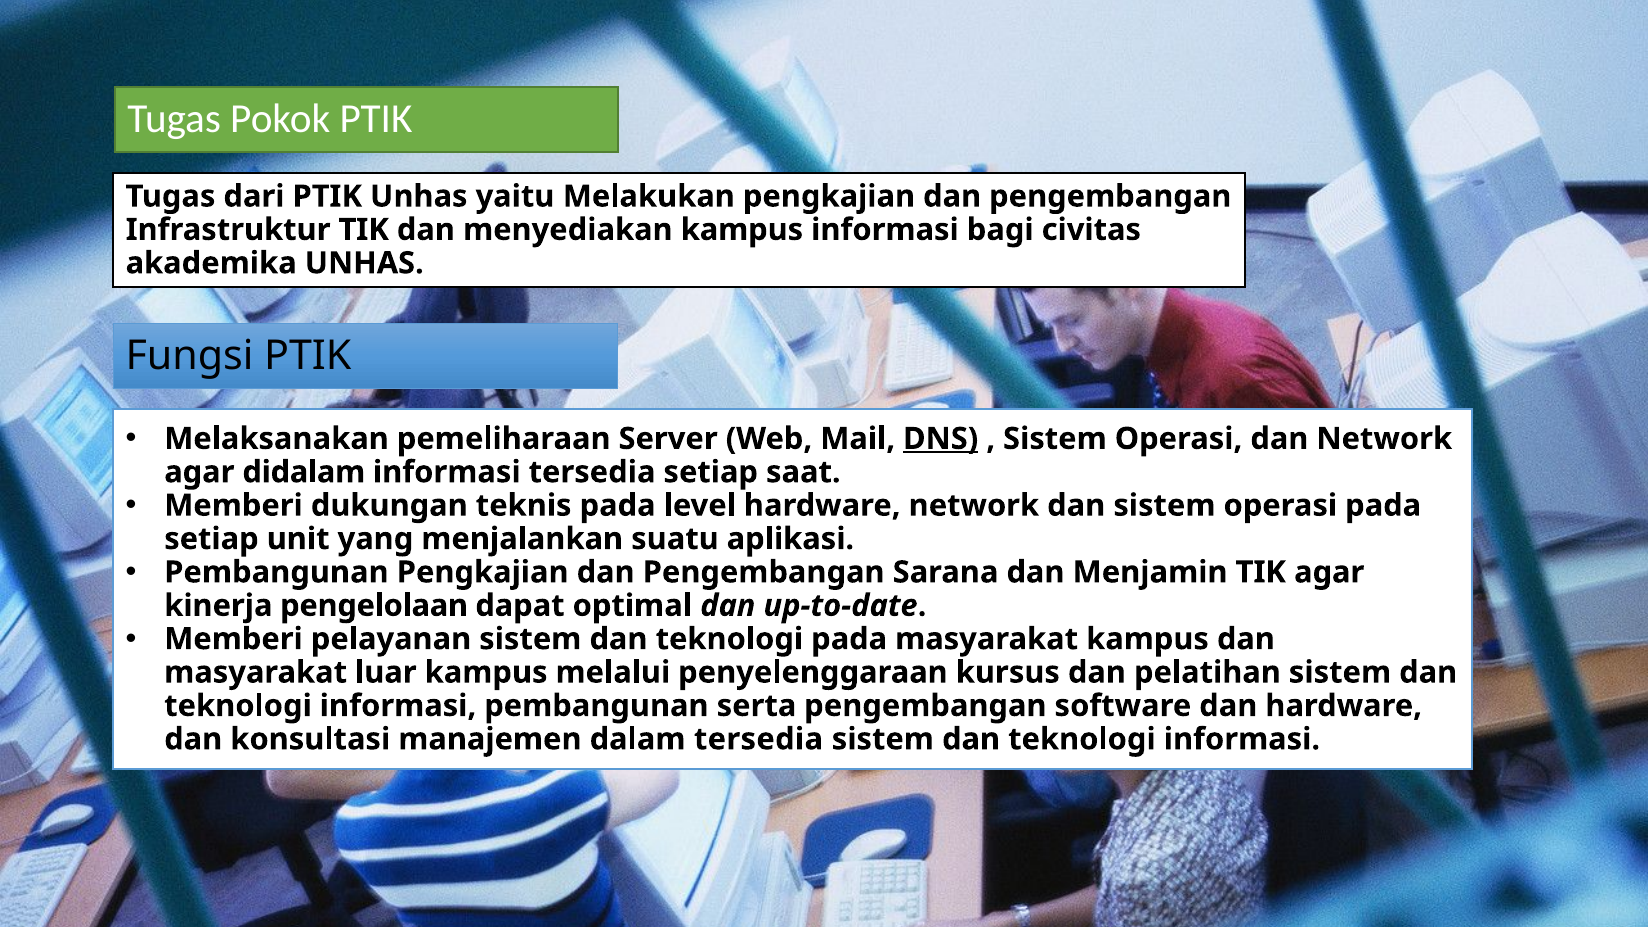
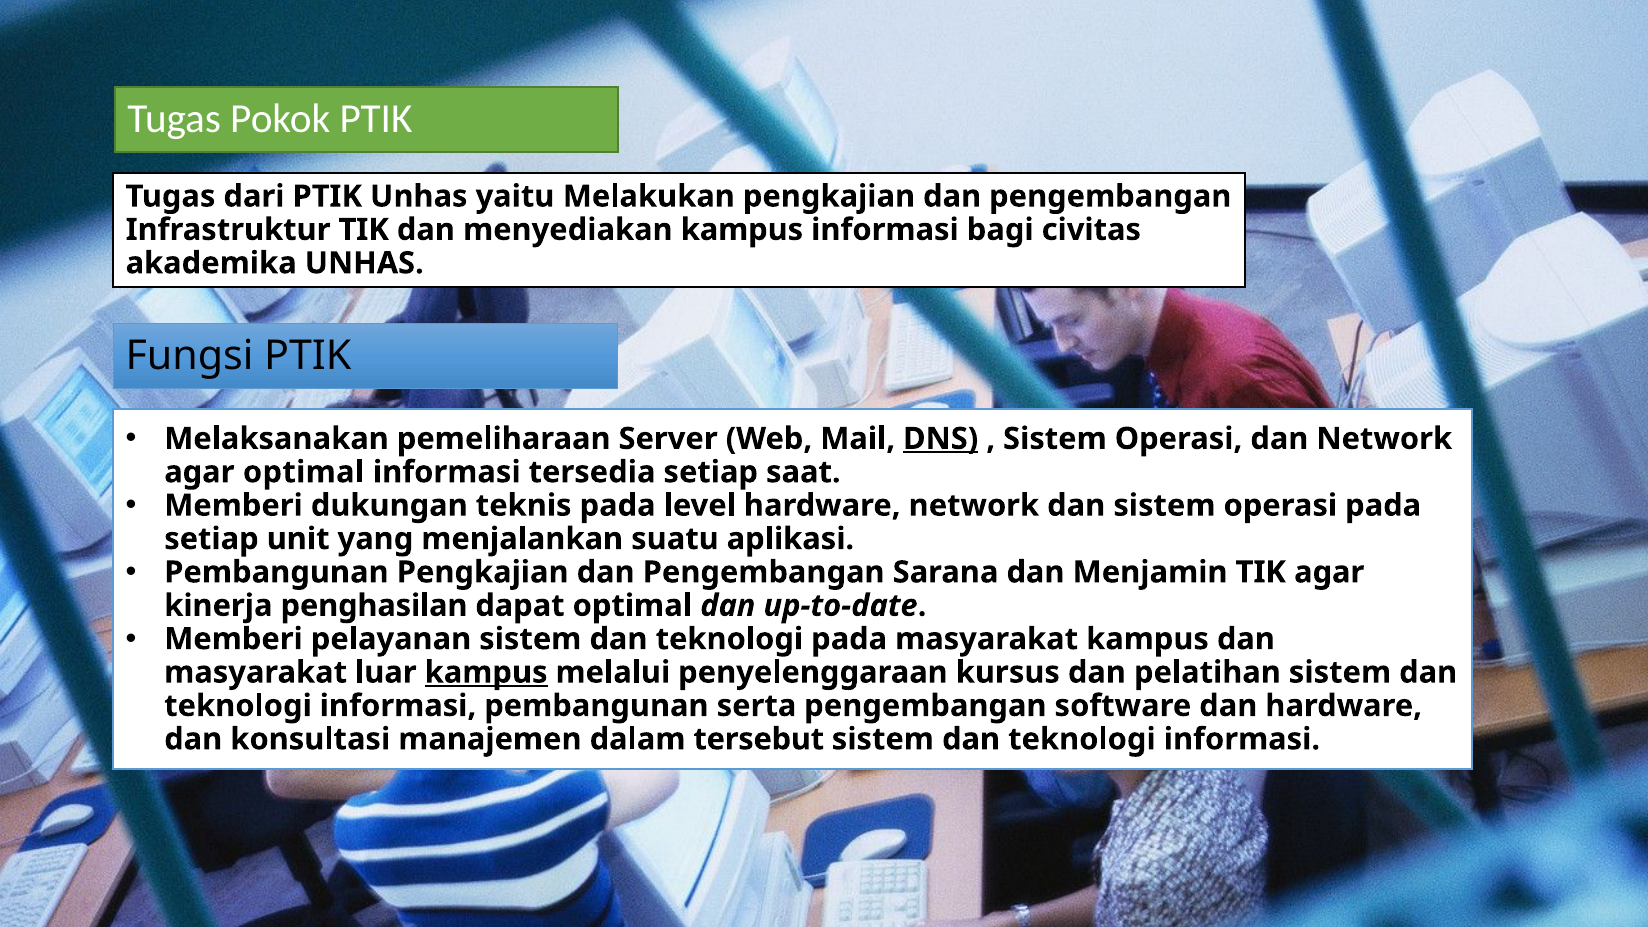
agar didalam: didalam -> optimal
pengelolaan: pengelolaan -> penghasilan
kampus at (486, 672) underline: none -> present
dalam tersedia: tersedia -> tersebut
